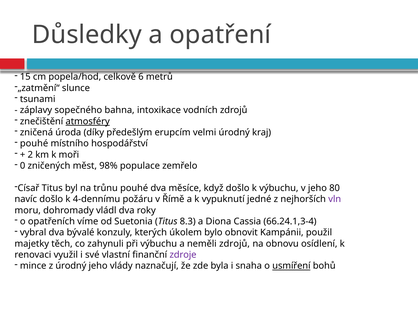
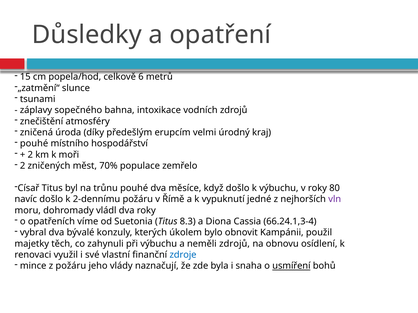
atmosféry underline: present -> none
0 at (23, 166): 0 -> 2
98%: 98% -> 70%
v jeho: jeho -> roky
4-dennímu: 4-dennímu -> 2-dennímu
zdroje colour: purple -> blue
z úrodný: úrodný -> požáru
